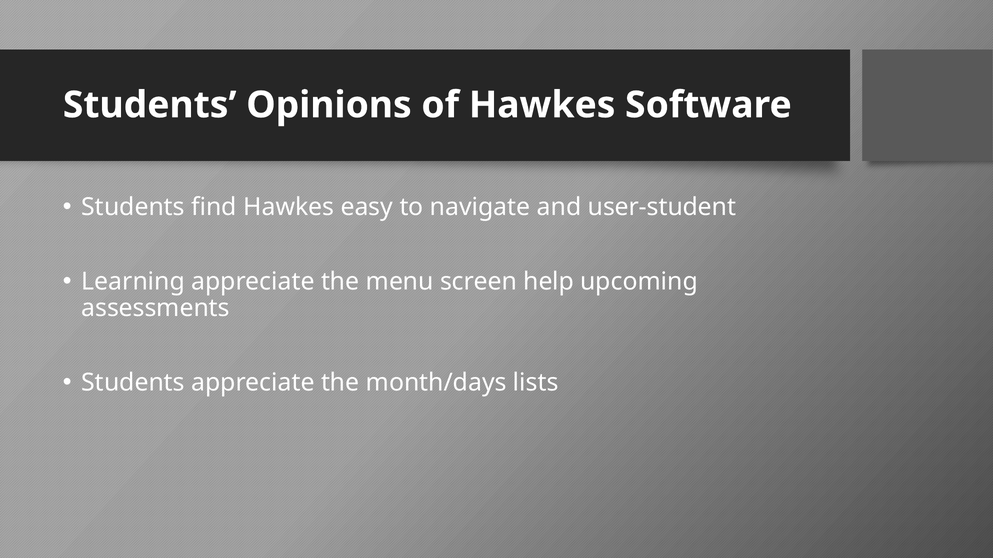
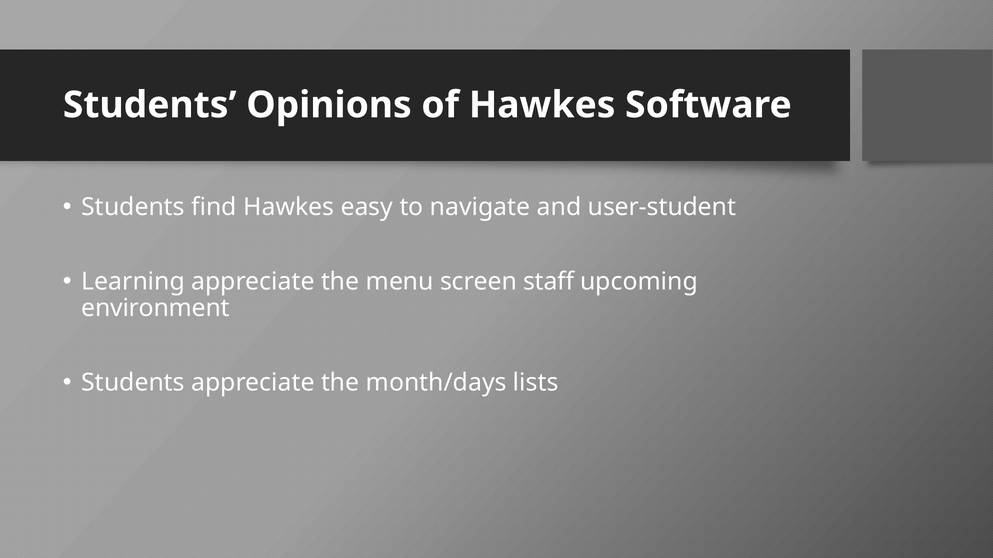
help: help -> staff
assessments: assessments -> environment
